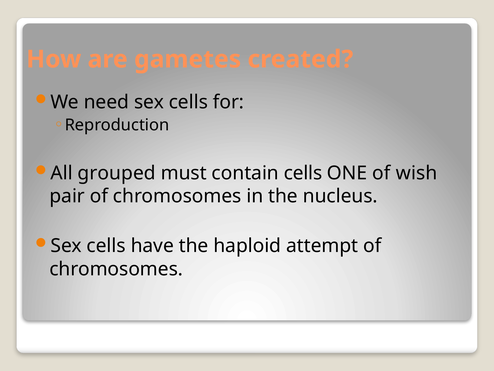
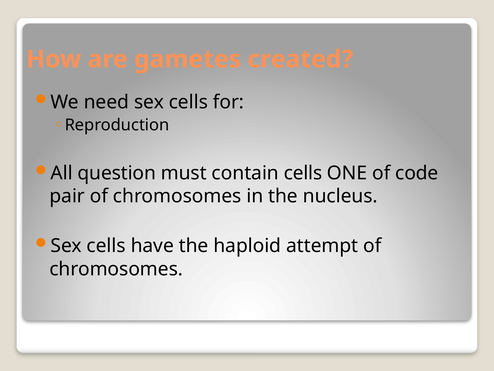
grouped: grouped -> question
wish: wish -> code
